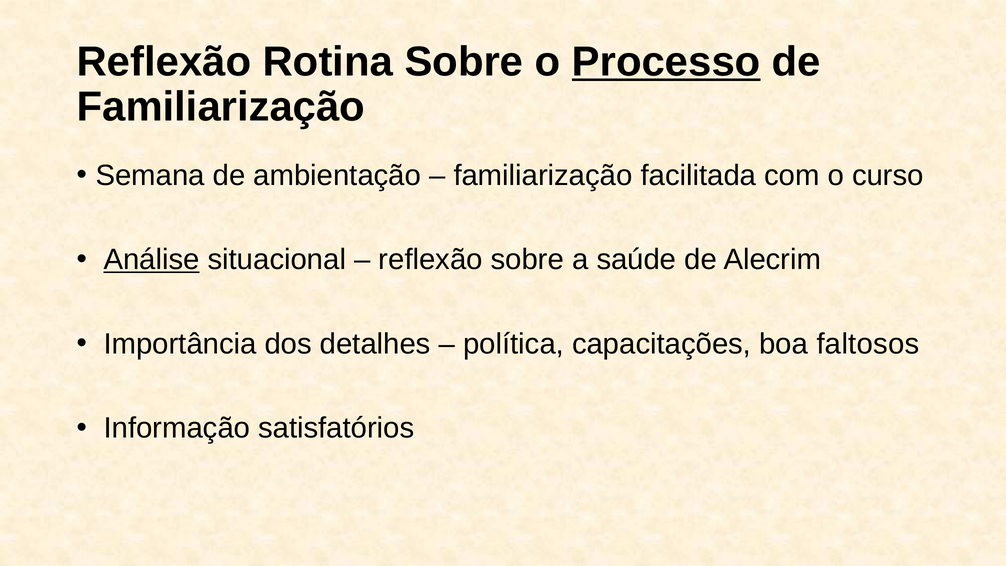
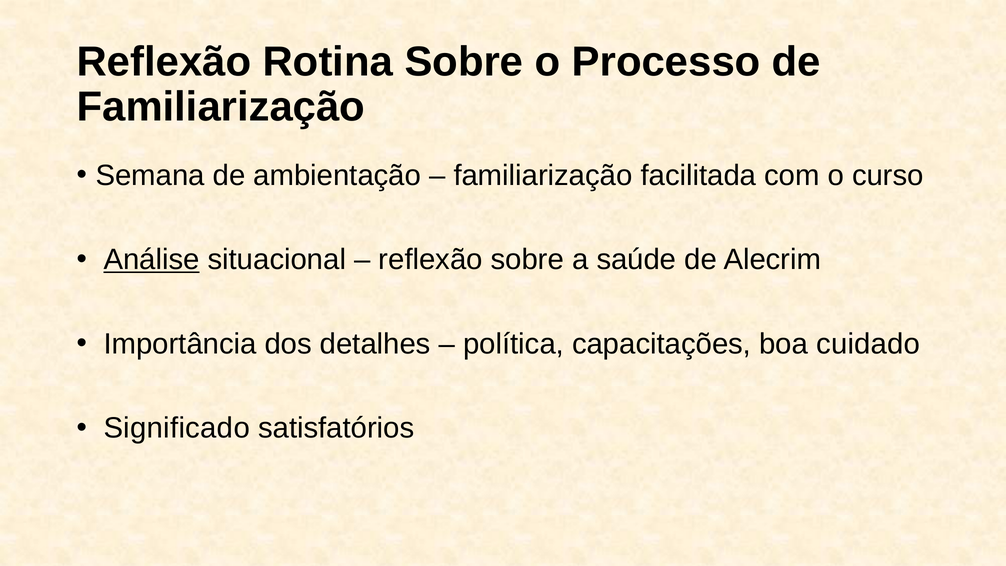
Processo underline: present -> none
faltosos: faltosos -> cuidado
Informação: Informação -> Significado
